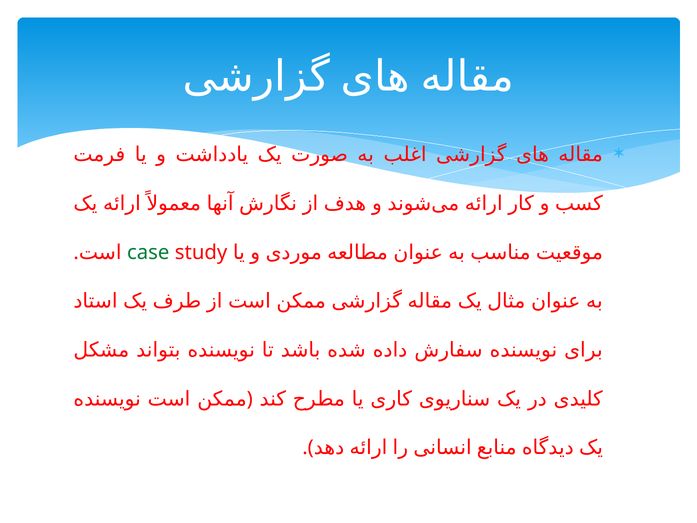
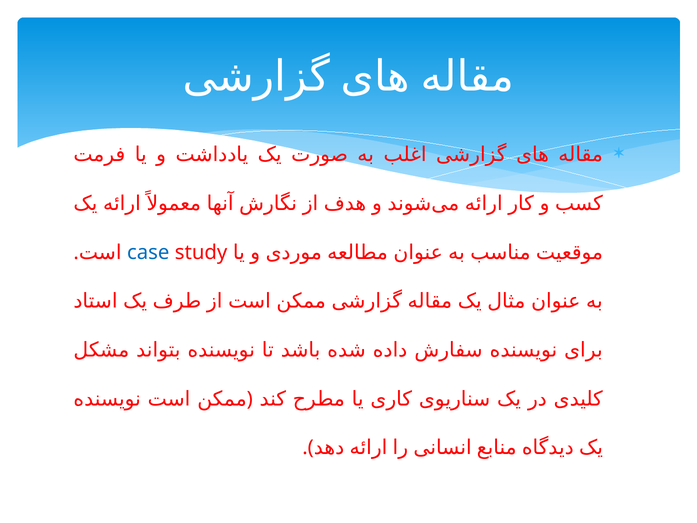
case colour: green -> blue
